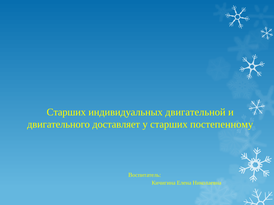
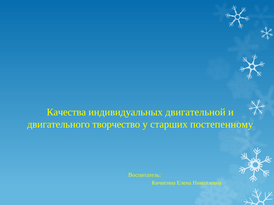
Старших at (66, 112): Старших -> Качества
доставляет: доставляет -> творчество
